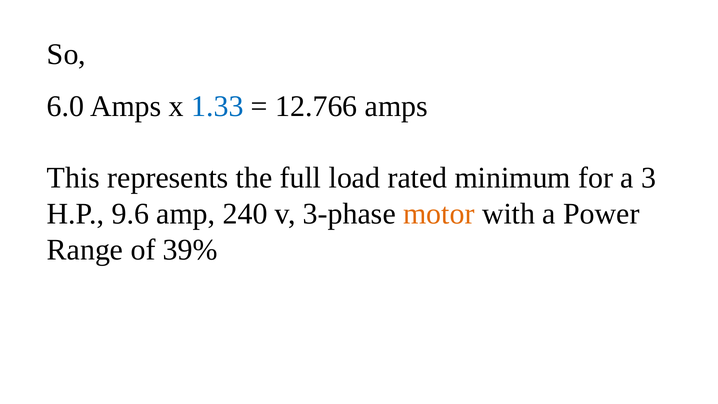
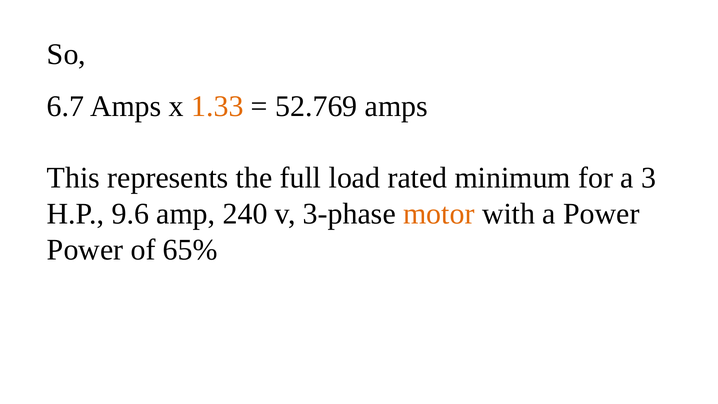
6.0: 6.0 -> 6.7
1.33 colour: blue -> orange
12.766: 12.766 -> 52.769
Range at (85, 250): Range -> Power
39%: 39% -> 65%
